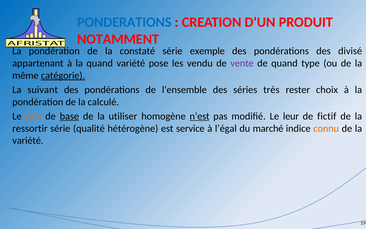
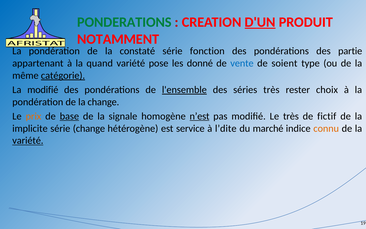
PONDERATIONS colour: blue -> green
D'UN underline: none -> present
exemple: exemple -> fonction
divisé: divisé -> partie
vendu: vendu -> donné
vente colour: purple -> blue
de quand: quand -> soient
La suivant: suivant -> modifié
l'ensemble underline: none -> present
la calculé: calculé -> change
utiliser: utiliser -> signale
Le leur: leur -> très
ressortir: ressortir -> implicite
série qualité: qualité -> change
l’égal: l’égal -> l’dite
variété at (28, 140) underline: none -> present
